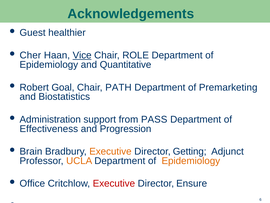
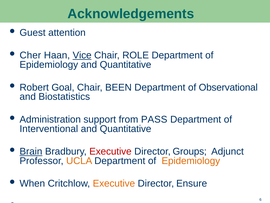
healthier: healthier -> attention
PATH: PATH -> BEEN
Premarketing: Premarketing -> Observational
Effectiveness: Effectiveness -> Interventional
Progression at (126, 128): Progression -> Quantitative
Brain underline: none -> present
Executive at (110, 151) colour: orange -> red
Getting: Getting -> Groups
Office: Office -> When
Executive at (114, 183) colour: red -> orange
